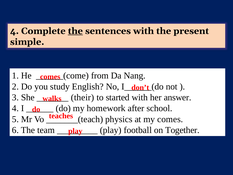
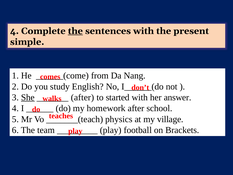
She underline: none -> present
their at (82, 97): their -> after
my comes: comes -> village
Together: Together -> Brackets
